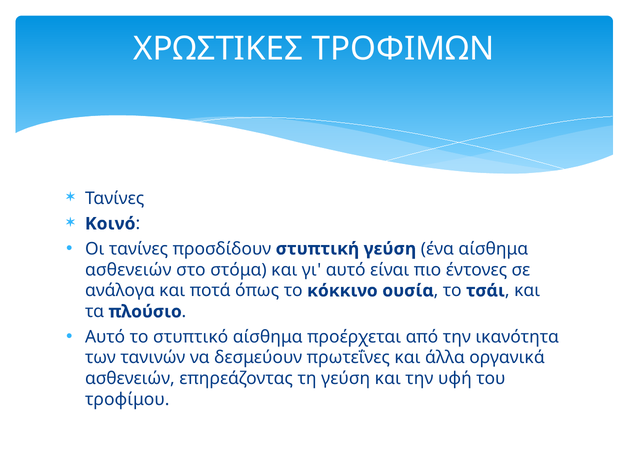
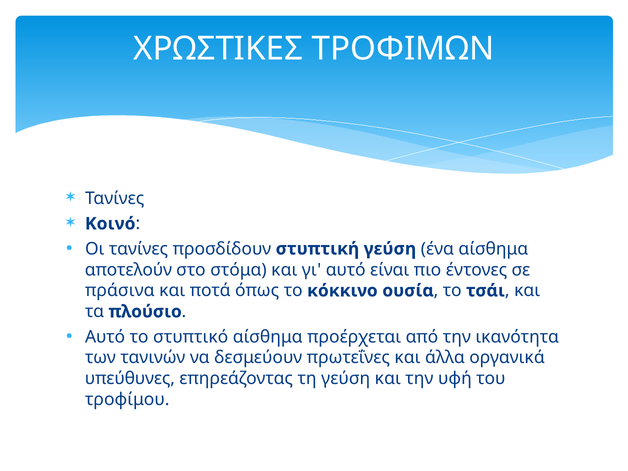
ασθενειών at (128, 270): ασθενειών -> αποτελούν
ανάλογα: ανάλογα -> πράσινα
ασθενειών at (130, 379): ασθενειών -> υπεύθυνες
